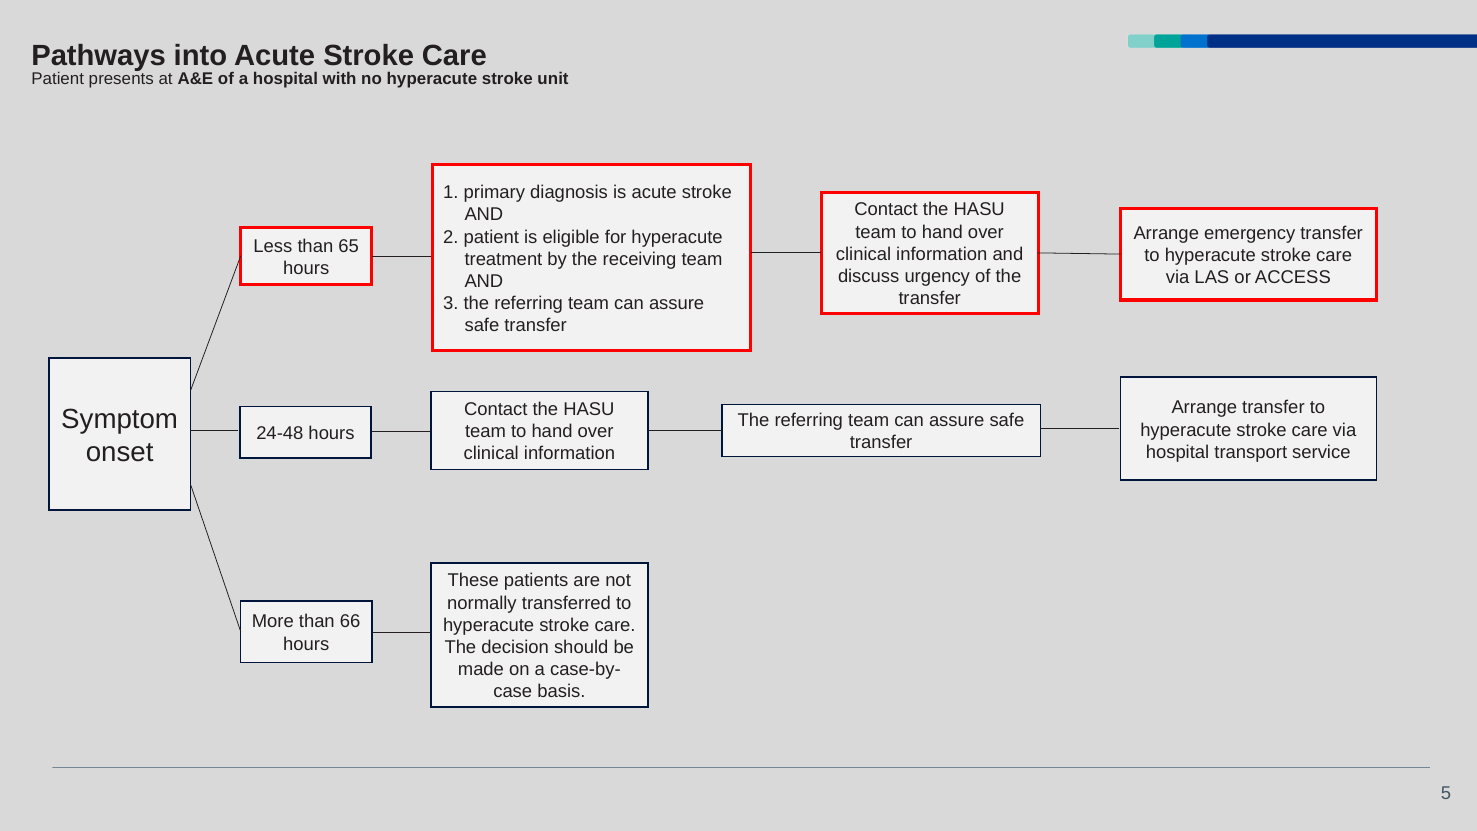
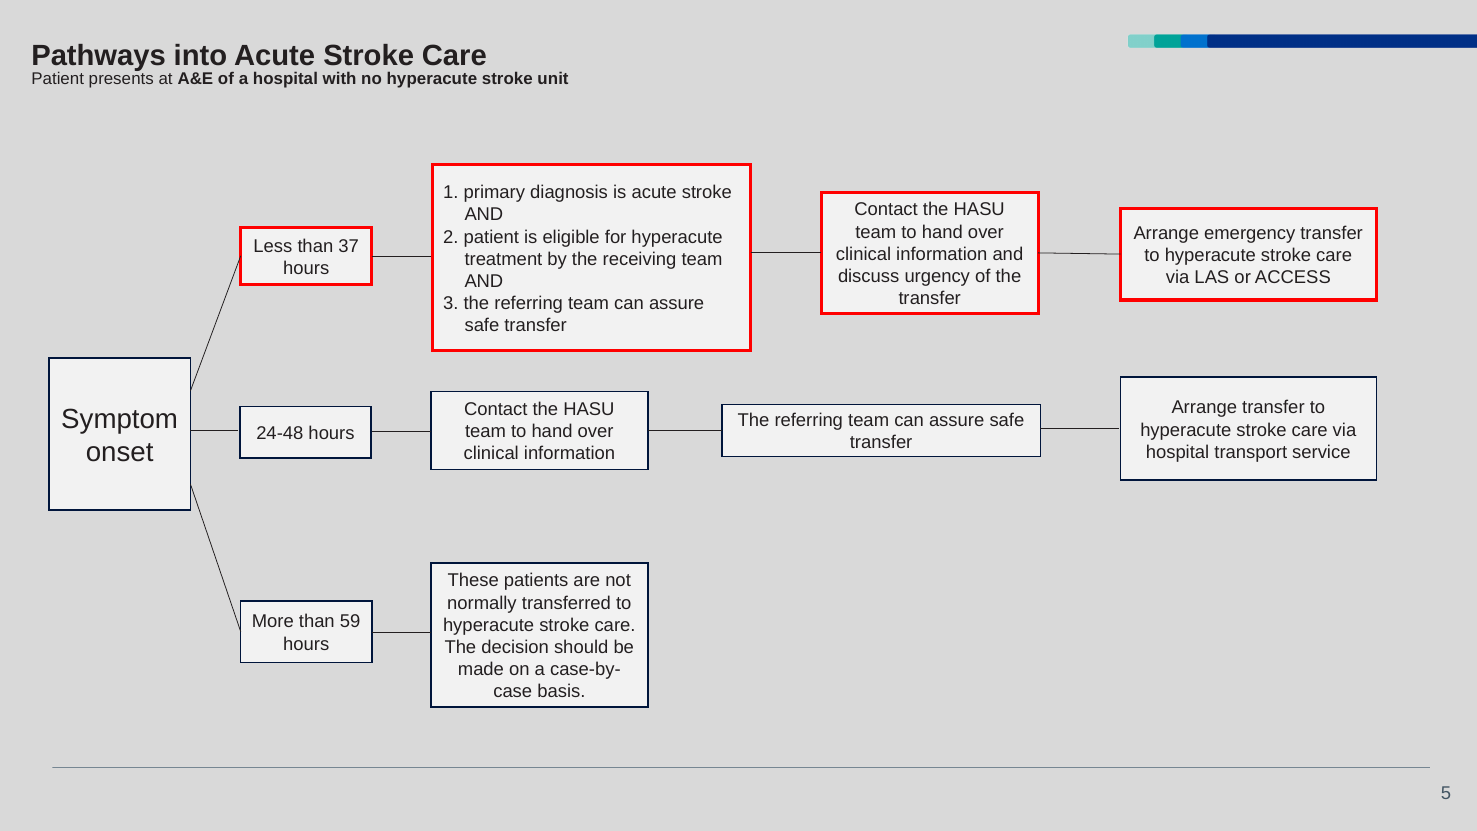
65: 65 -> 37
66: 66 -> 59
